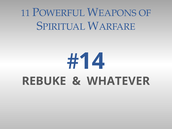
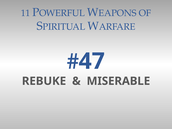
14: 14 -> 47
WHATEVER: WHATEVER -> MISERABLE
